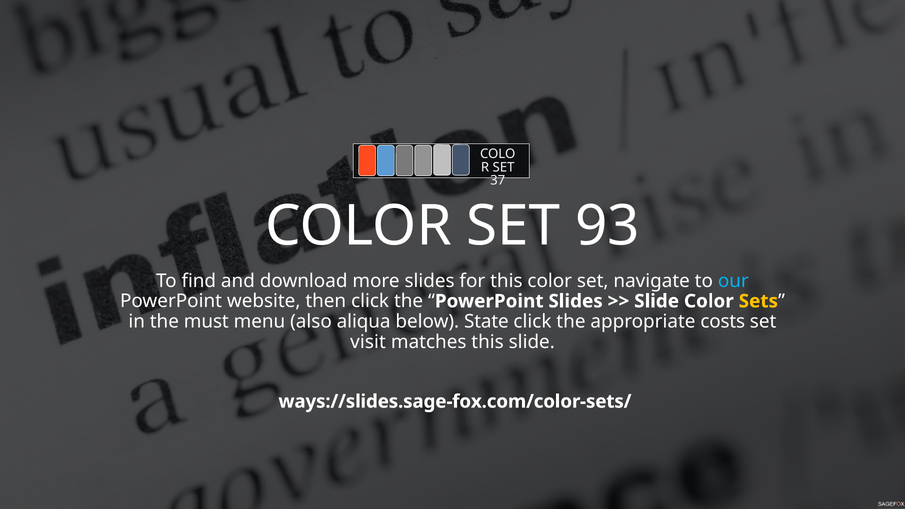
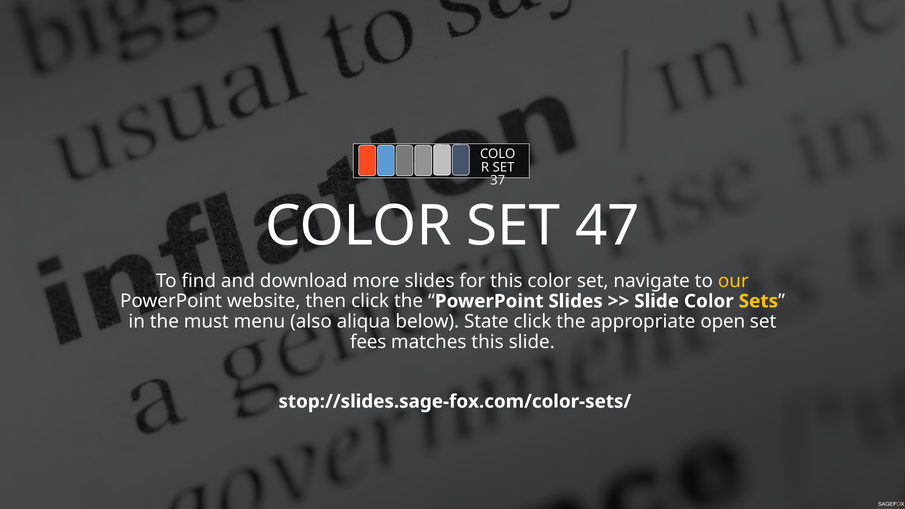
93: 93 -> 47
our colour: light blue -> yellow
costs: costs -> open
visit: visit -> fees
ways://slides.sage-fox.com/color-sets/: ways://slides.sage-fox.com/color-sets/ -> stop://slides.sage-fox.com/color-sets/
